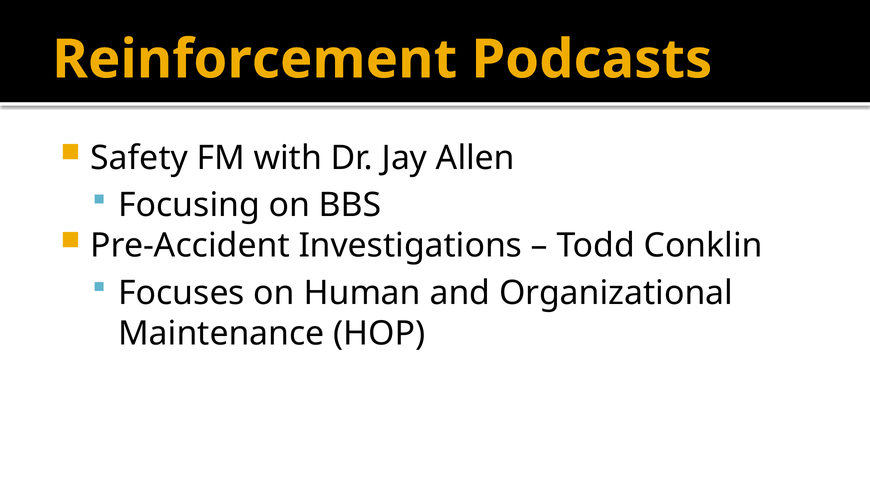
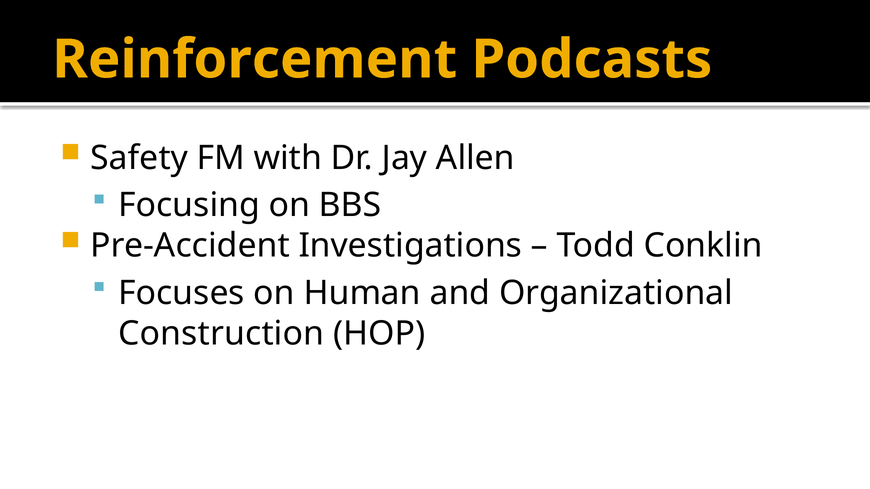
Maintenance: Maintenance -> Construction
